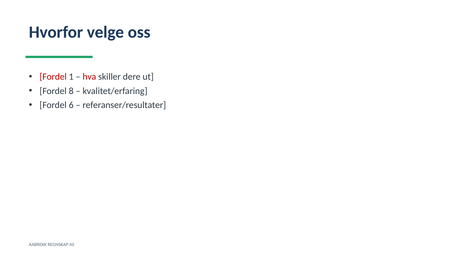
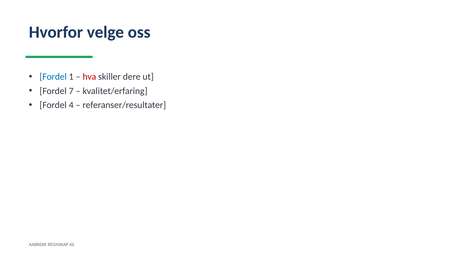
Fordel at (53, 77) colour: red -> blue
8: 8 -> 7
6: 6 -> 4
